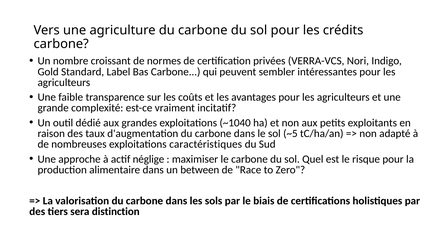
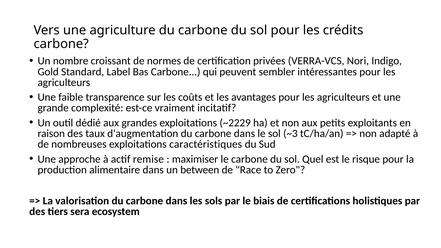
~1040: ~1040 -> ~2229
~5: ~5 -> ~3
néglige: néglige -> remise
distinction: distinction -> ecosystem
